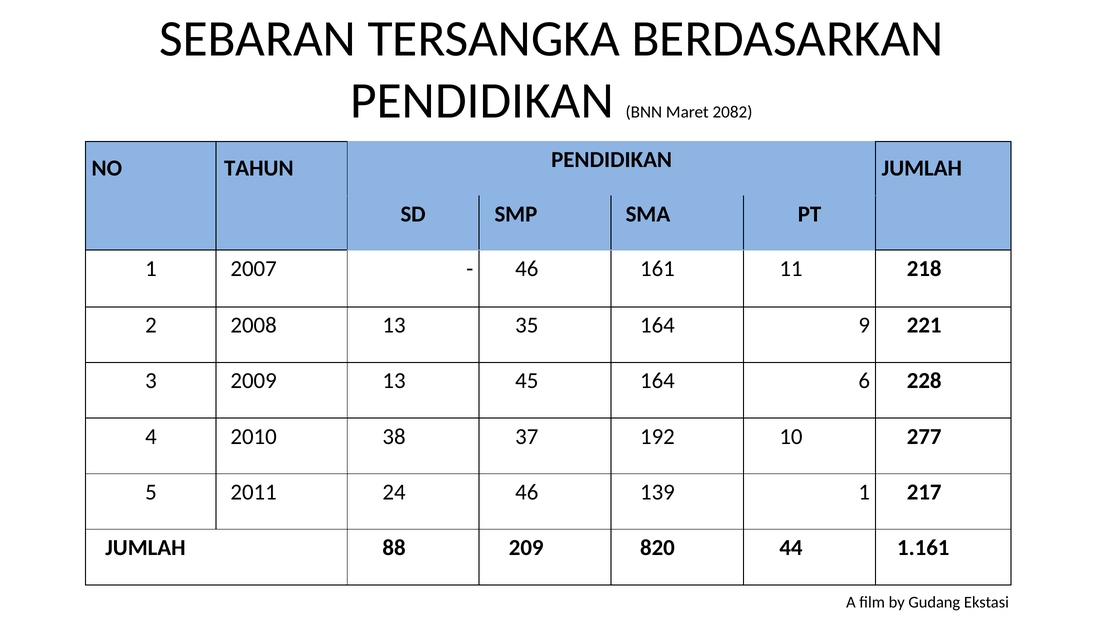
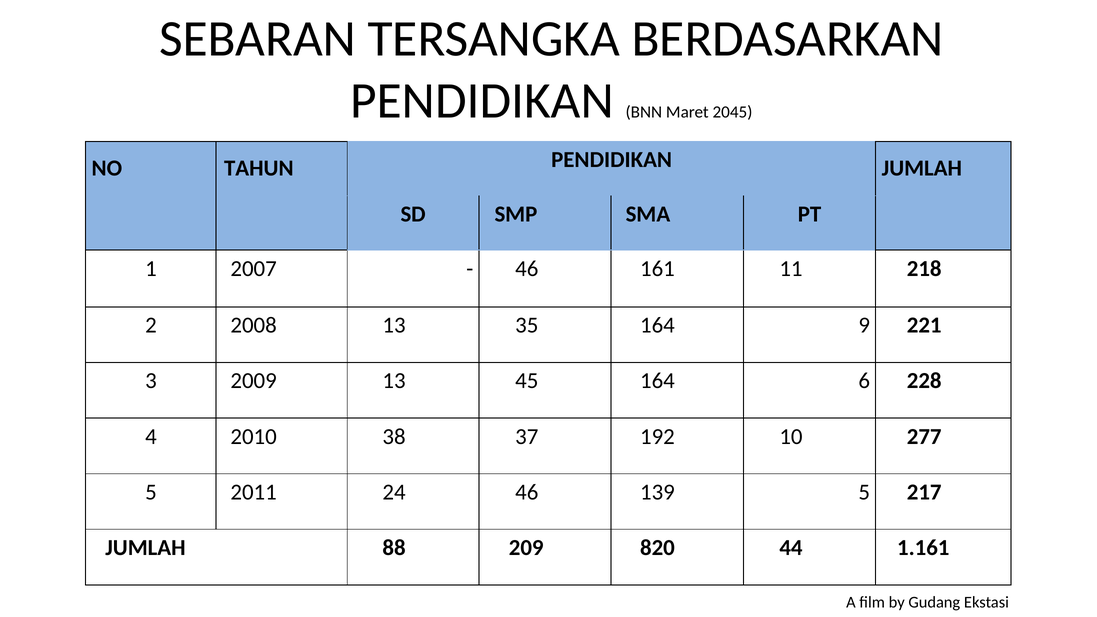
2082: 2082 -> 2045
139 1: 1 -> 5
